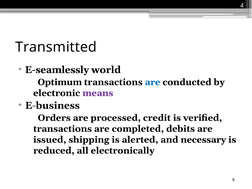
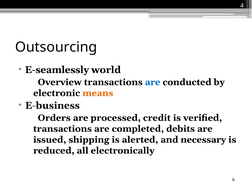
Transmitted: Transmitted -> Outsourcing
Optimum: Optimum -> Overview
means colour: purple -> orange
